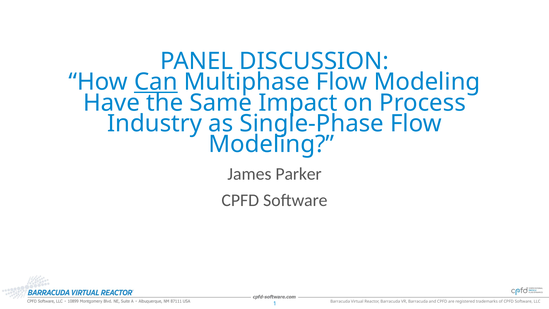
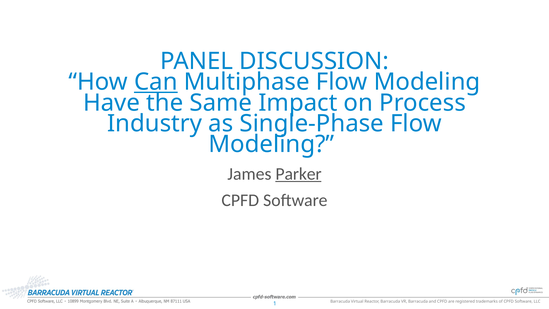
Parker underline: none -> present
